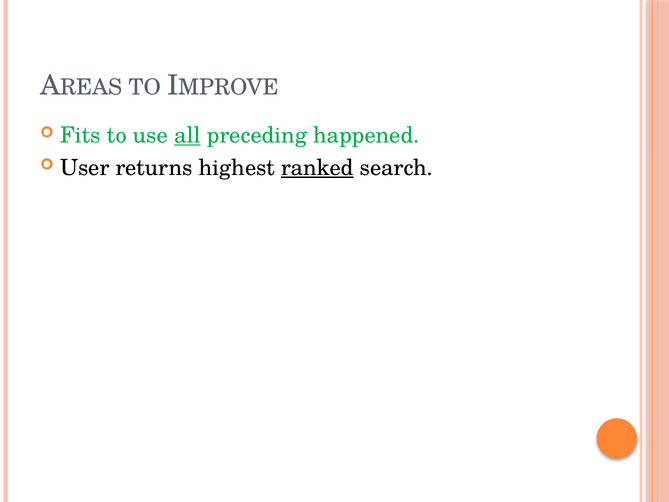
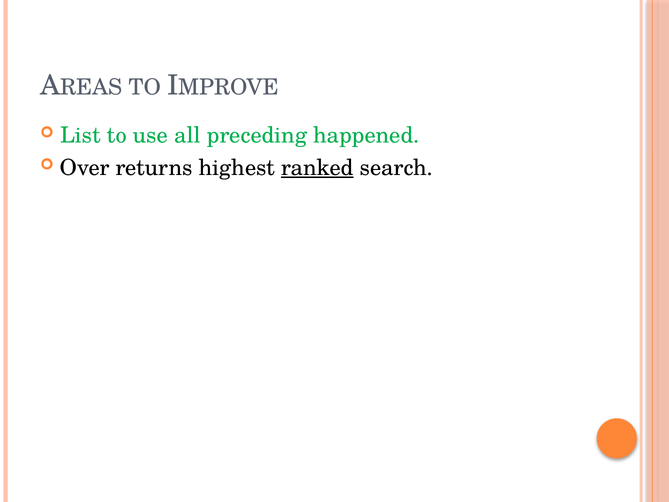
Fits: Fits -> List
all underline: present -> none
User: User -> Over
